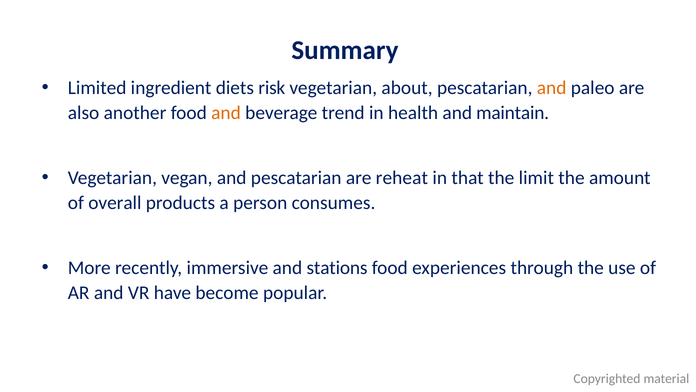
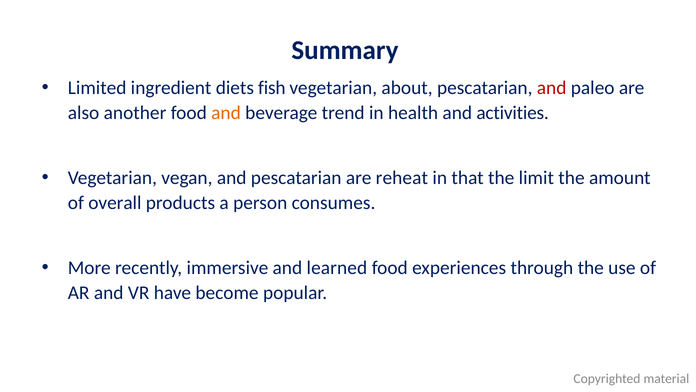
risk: risk -> fish
and at (552, 88) colour: orange -> red
maintain: maintain -> activities
stations: stations -> learned
